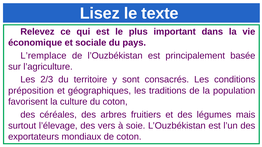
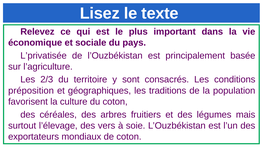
L’remplace: L’remplace -> L’privatisée
